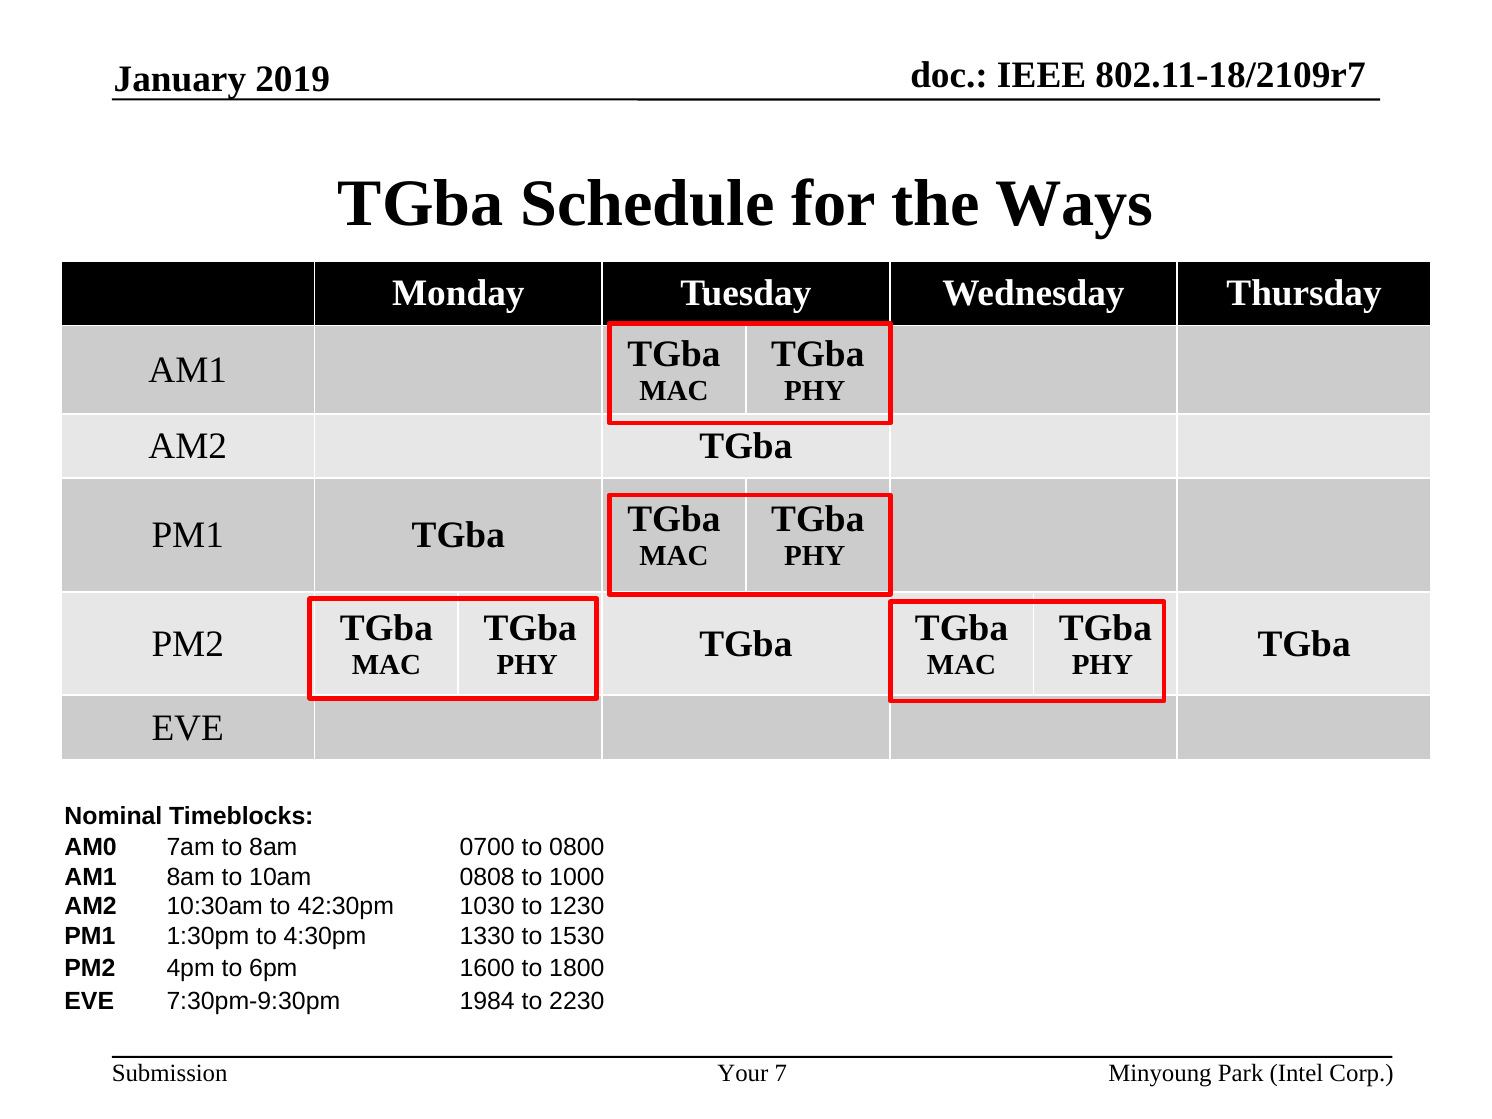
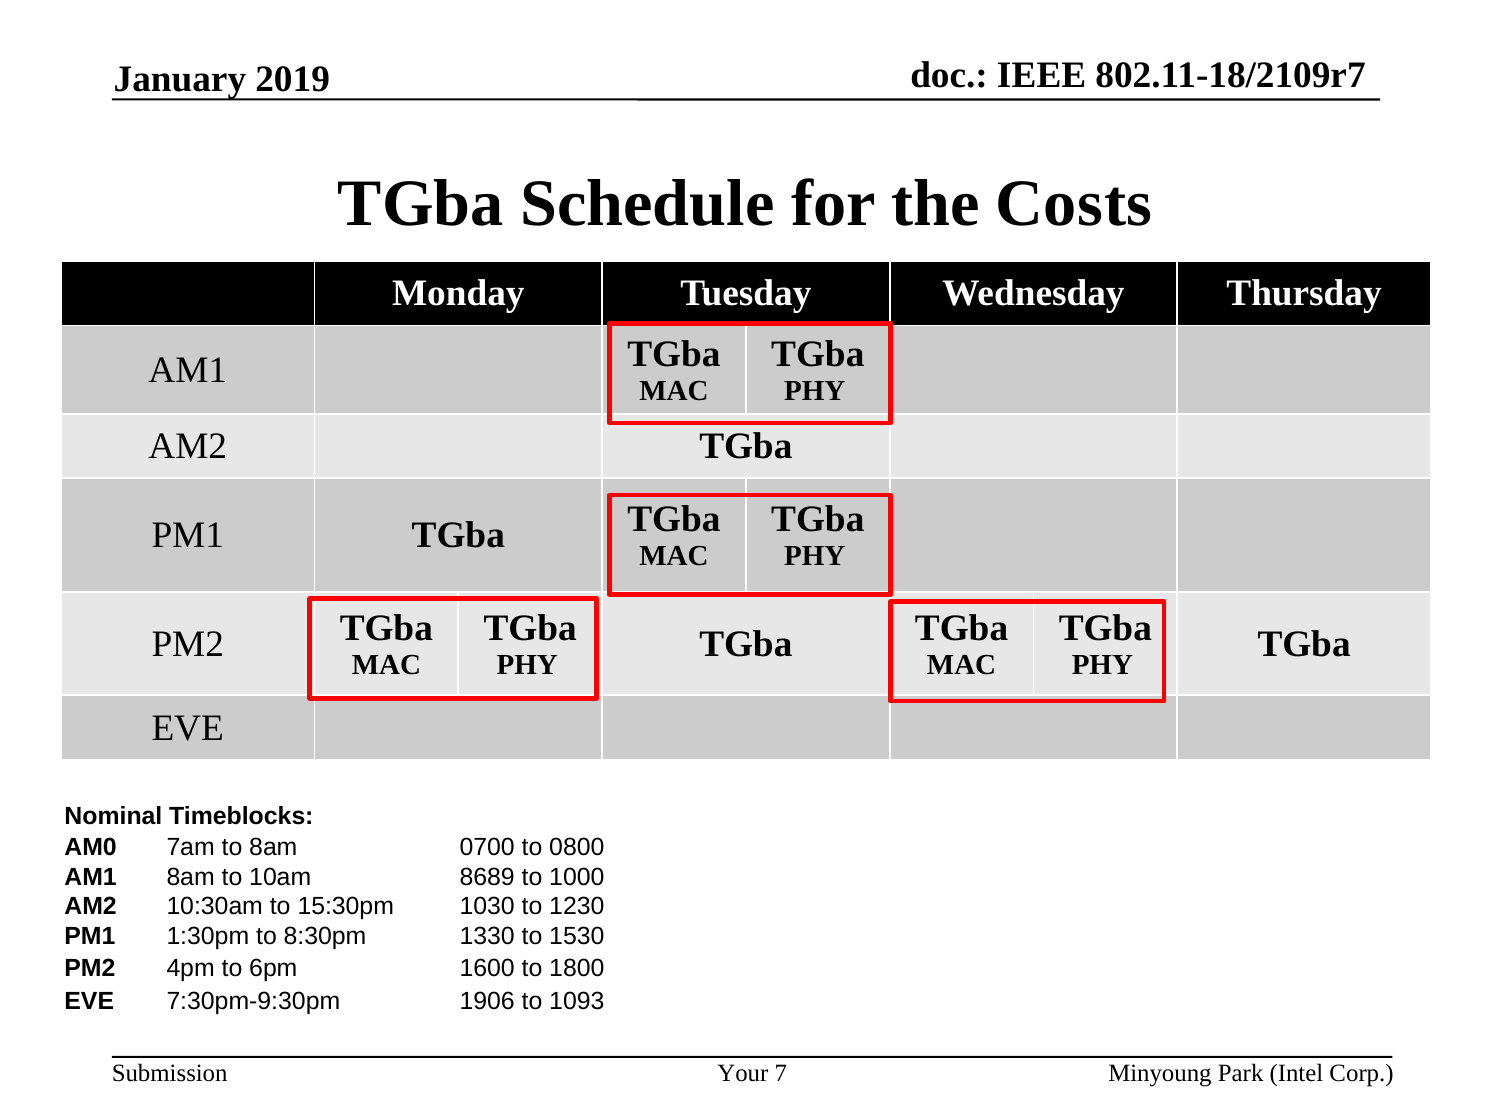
Ways: Ways -> Costs
0808: 0808 -> 8689
42:30pm: 42:30pm -> 15:30pm
4:30pm: 4:30pm -> 8:30pm
1984: 1984 -> 1906
2230: 2230 -> 1093
